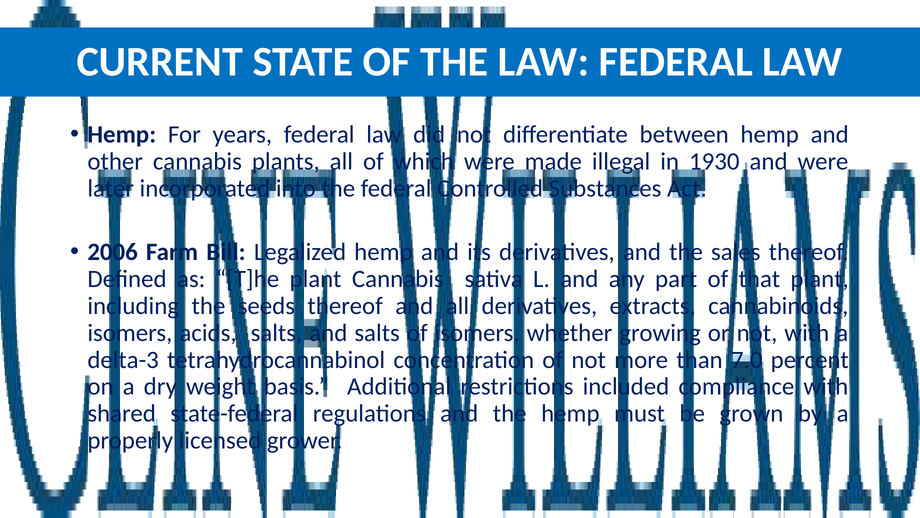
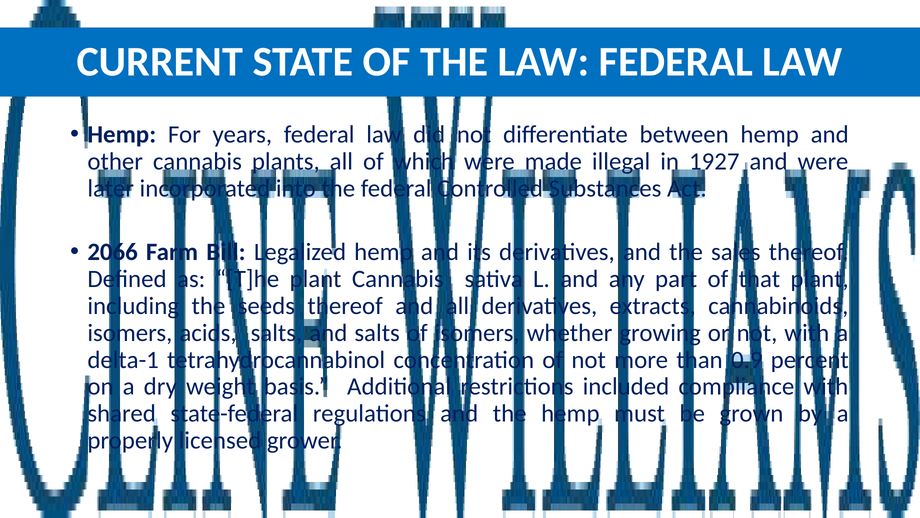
1930: 1930 -> 1927
2006: 2006 -> 2066
delta-3: delta-3 -> delta-1
7.0: 7.0 -> 0.9
